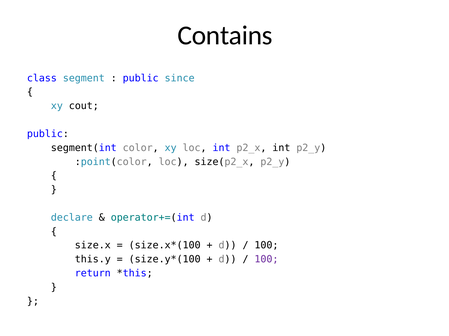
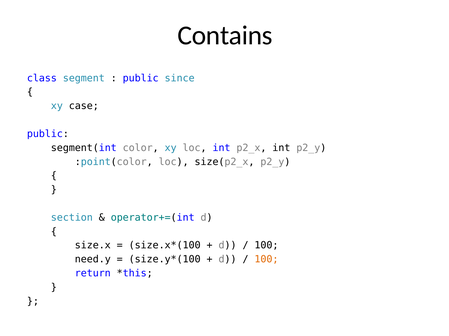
cout: cout -> case
declare: declare -> section
this.y: this.y -> need.y
100 at (266, 260) colour: purple -> orange
